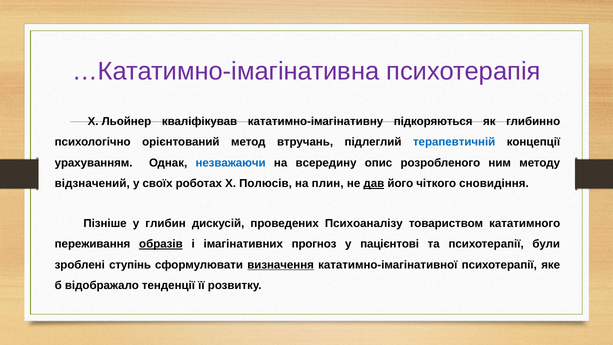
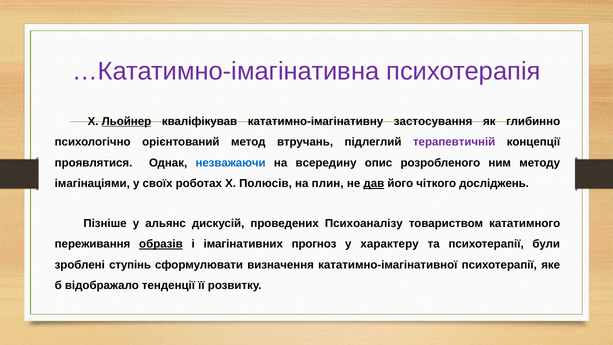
Льойнер underline: none -> present
підкоряються: підкоряються -> застосування
терапевтичній colour: blue -> purple
урахуванням: урахуванням -> проявлятися
відзначений: відзначений -> імагінаціями
сновидіння: сновидіння -> досліджень
глибин: глибин -> альянс
пацієнтові: пацієнтові -> характеру
визначення underline: present -> none
